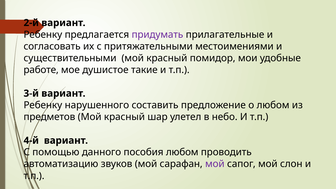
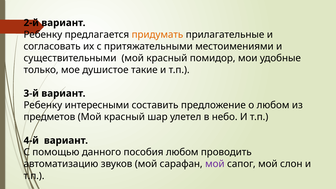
придумать colour: purple -> orange
работе: работе -> только
нарушенного: нарушенного -> интересными
